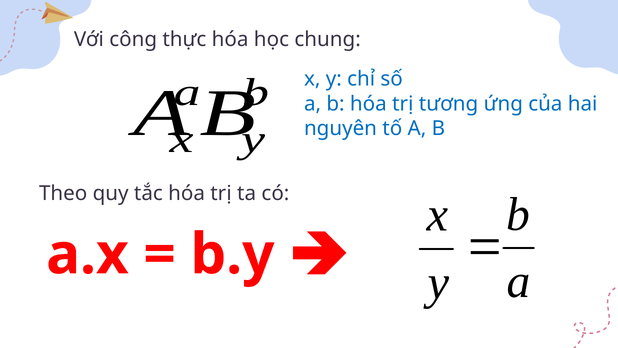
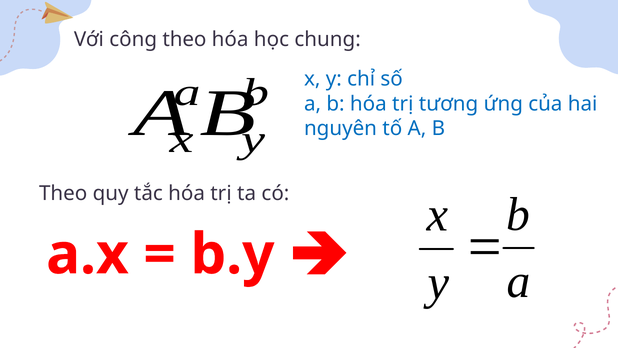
công thực: thực -> theo
